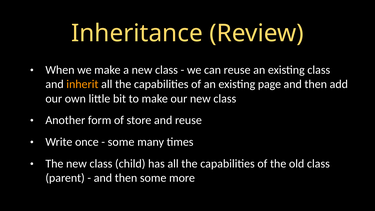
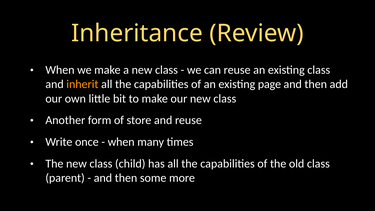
some at (121, 142): some -> when
